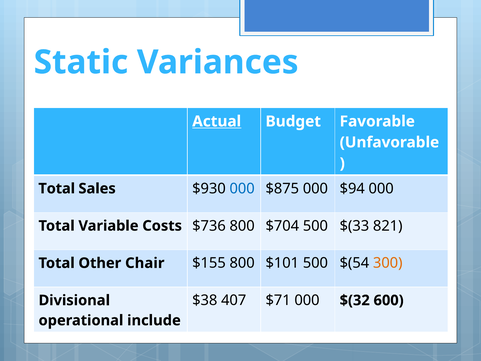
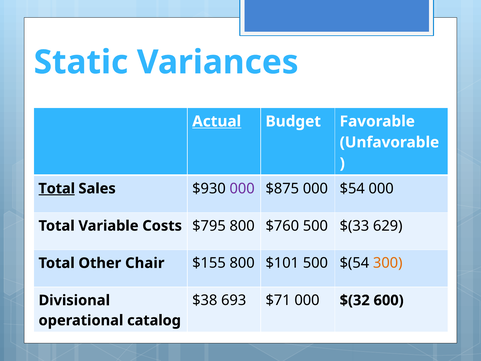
Total at (57, 188) underline: none -> present
000 at (242, 188) colour: blue -> purple
$94: $94 -> $54
$736: $736 -> $795
$704: $704 -> $760
821: 821 -> 629
407: 407 -> 693
include: include -> catalog
